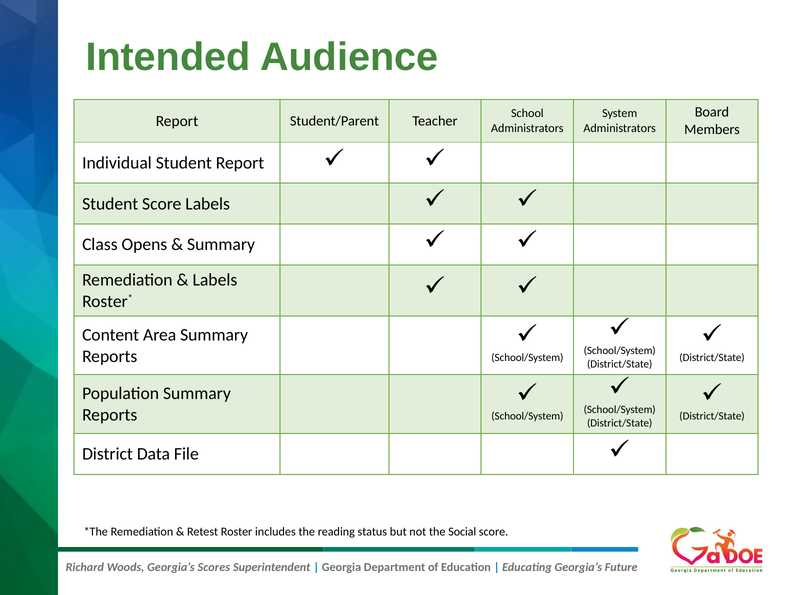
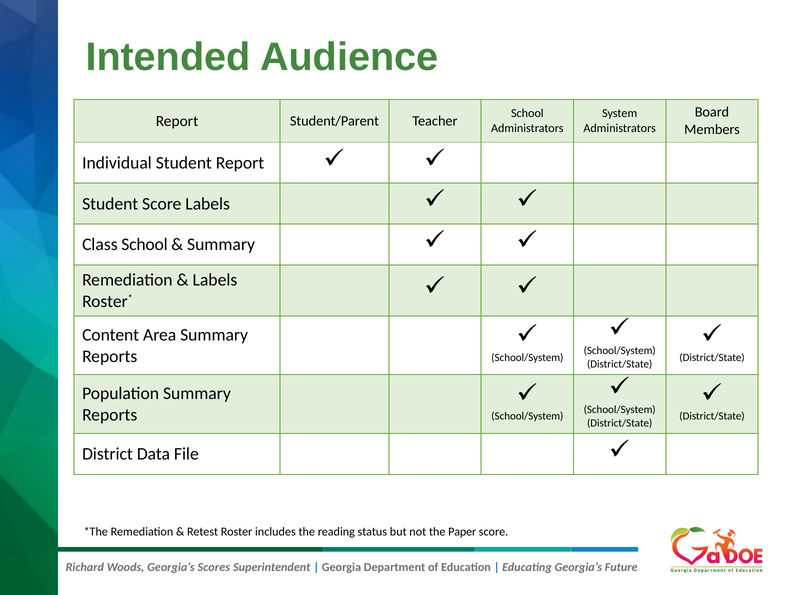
Class Opens: Opens -> School
Social: Social -> Paper
